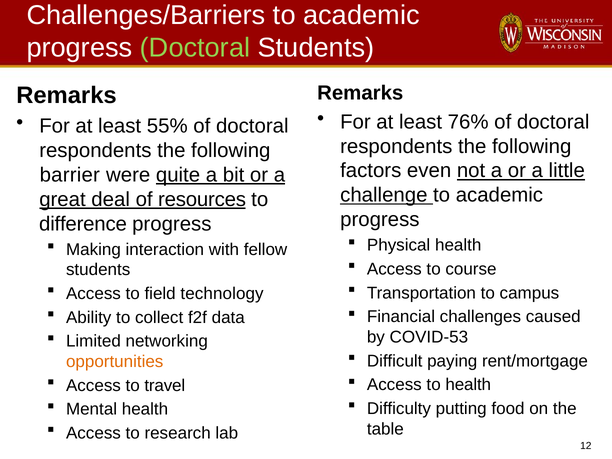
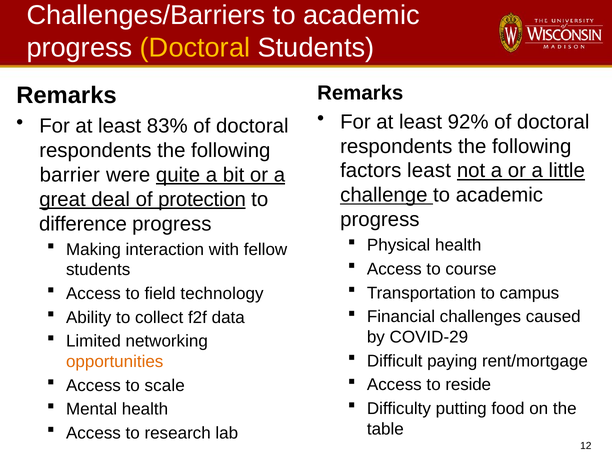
Doctoral at (195, 48) colour: light green -> yellow
76%: 76% -> 92%
55%: 55% -> 83%
factors even: even -> least
resources: resources -> protection
COVID-53: COVID-53 -> COVID-29
to health: health -> reside
travel: travel -> scale
